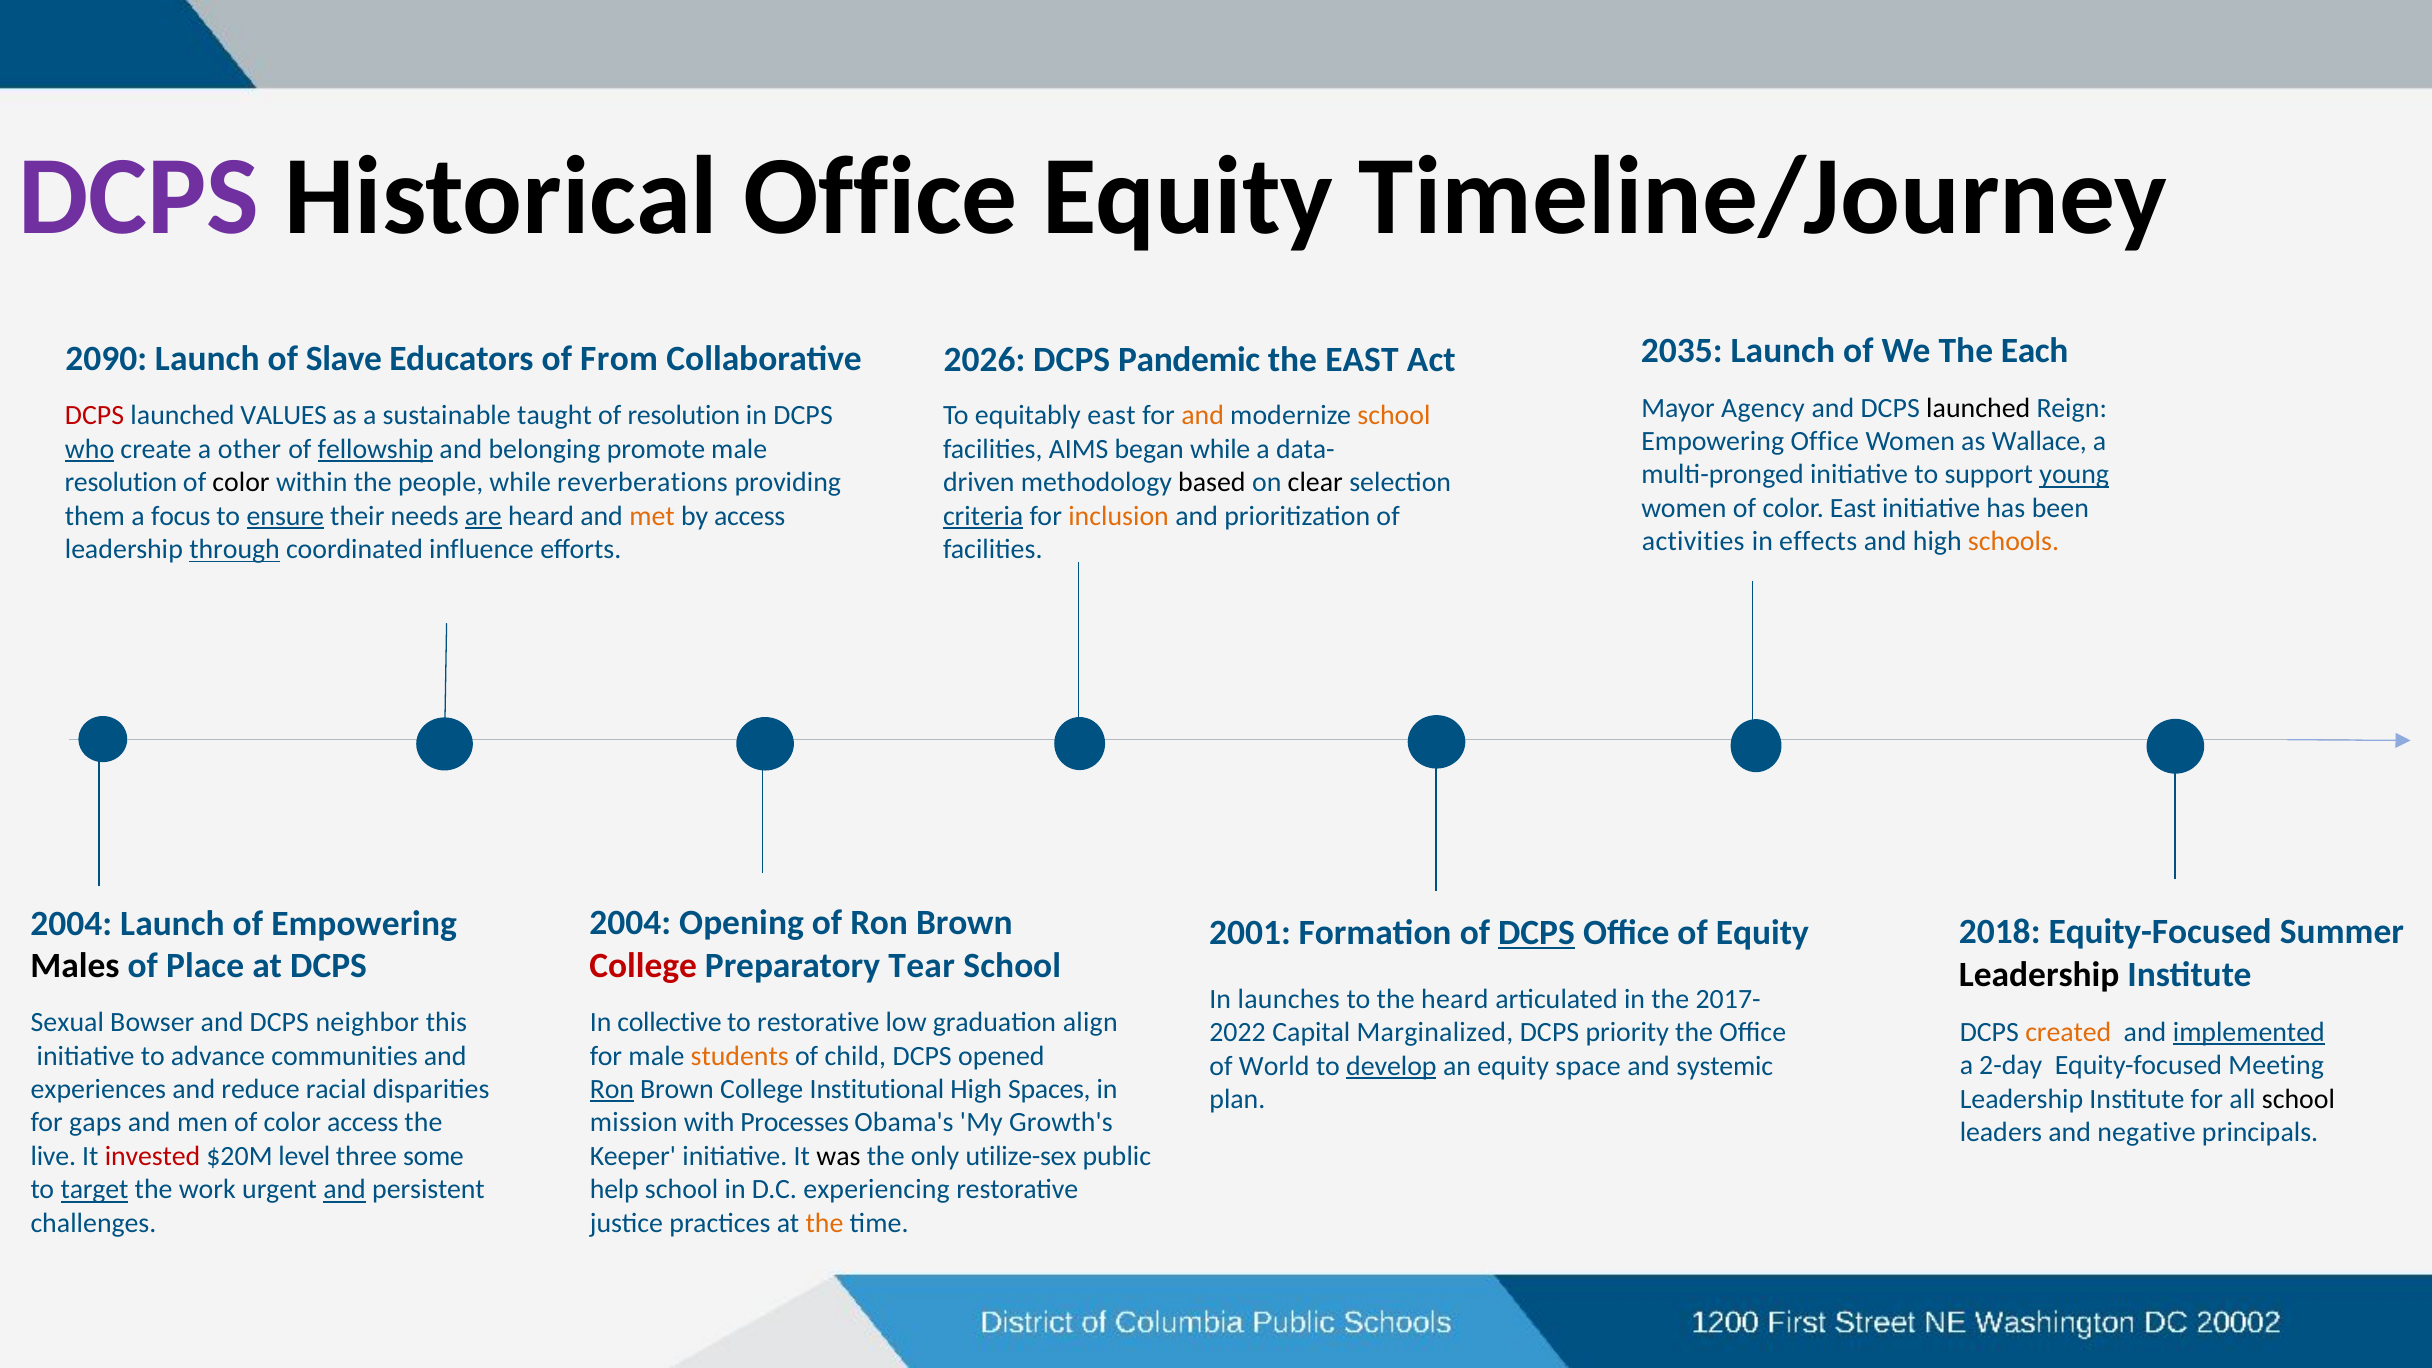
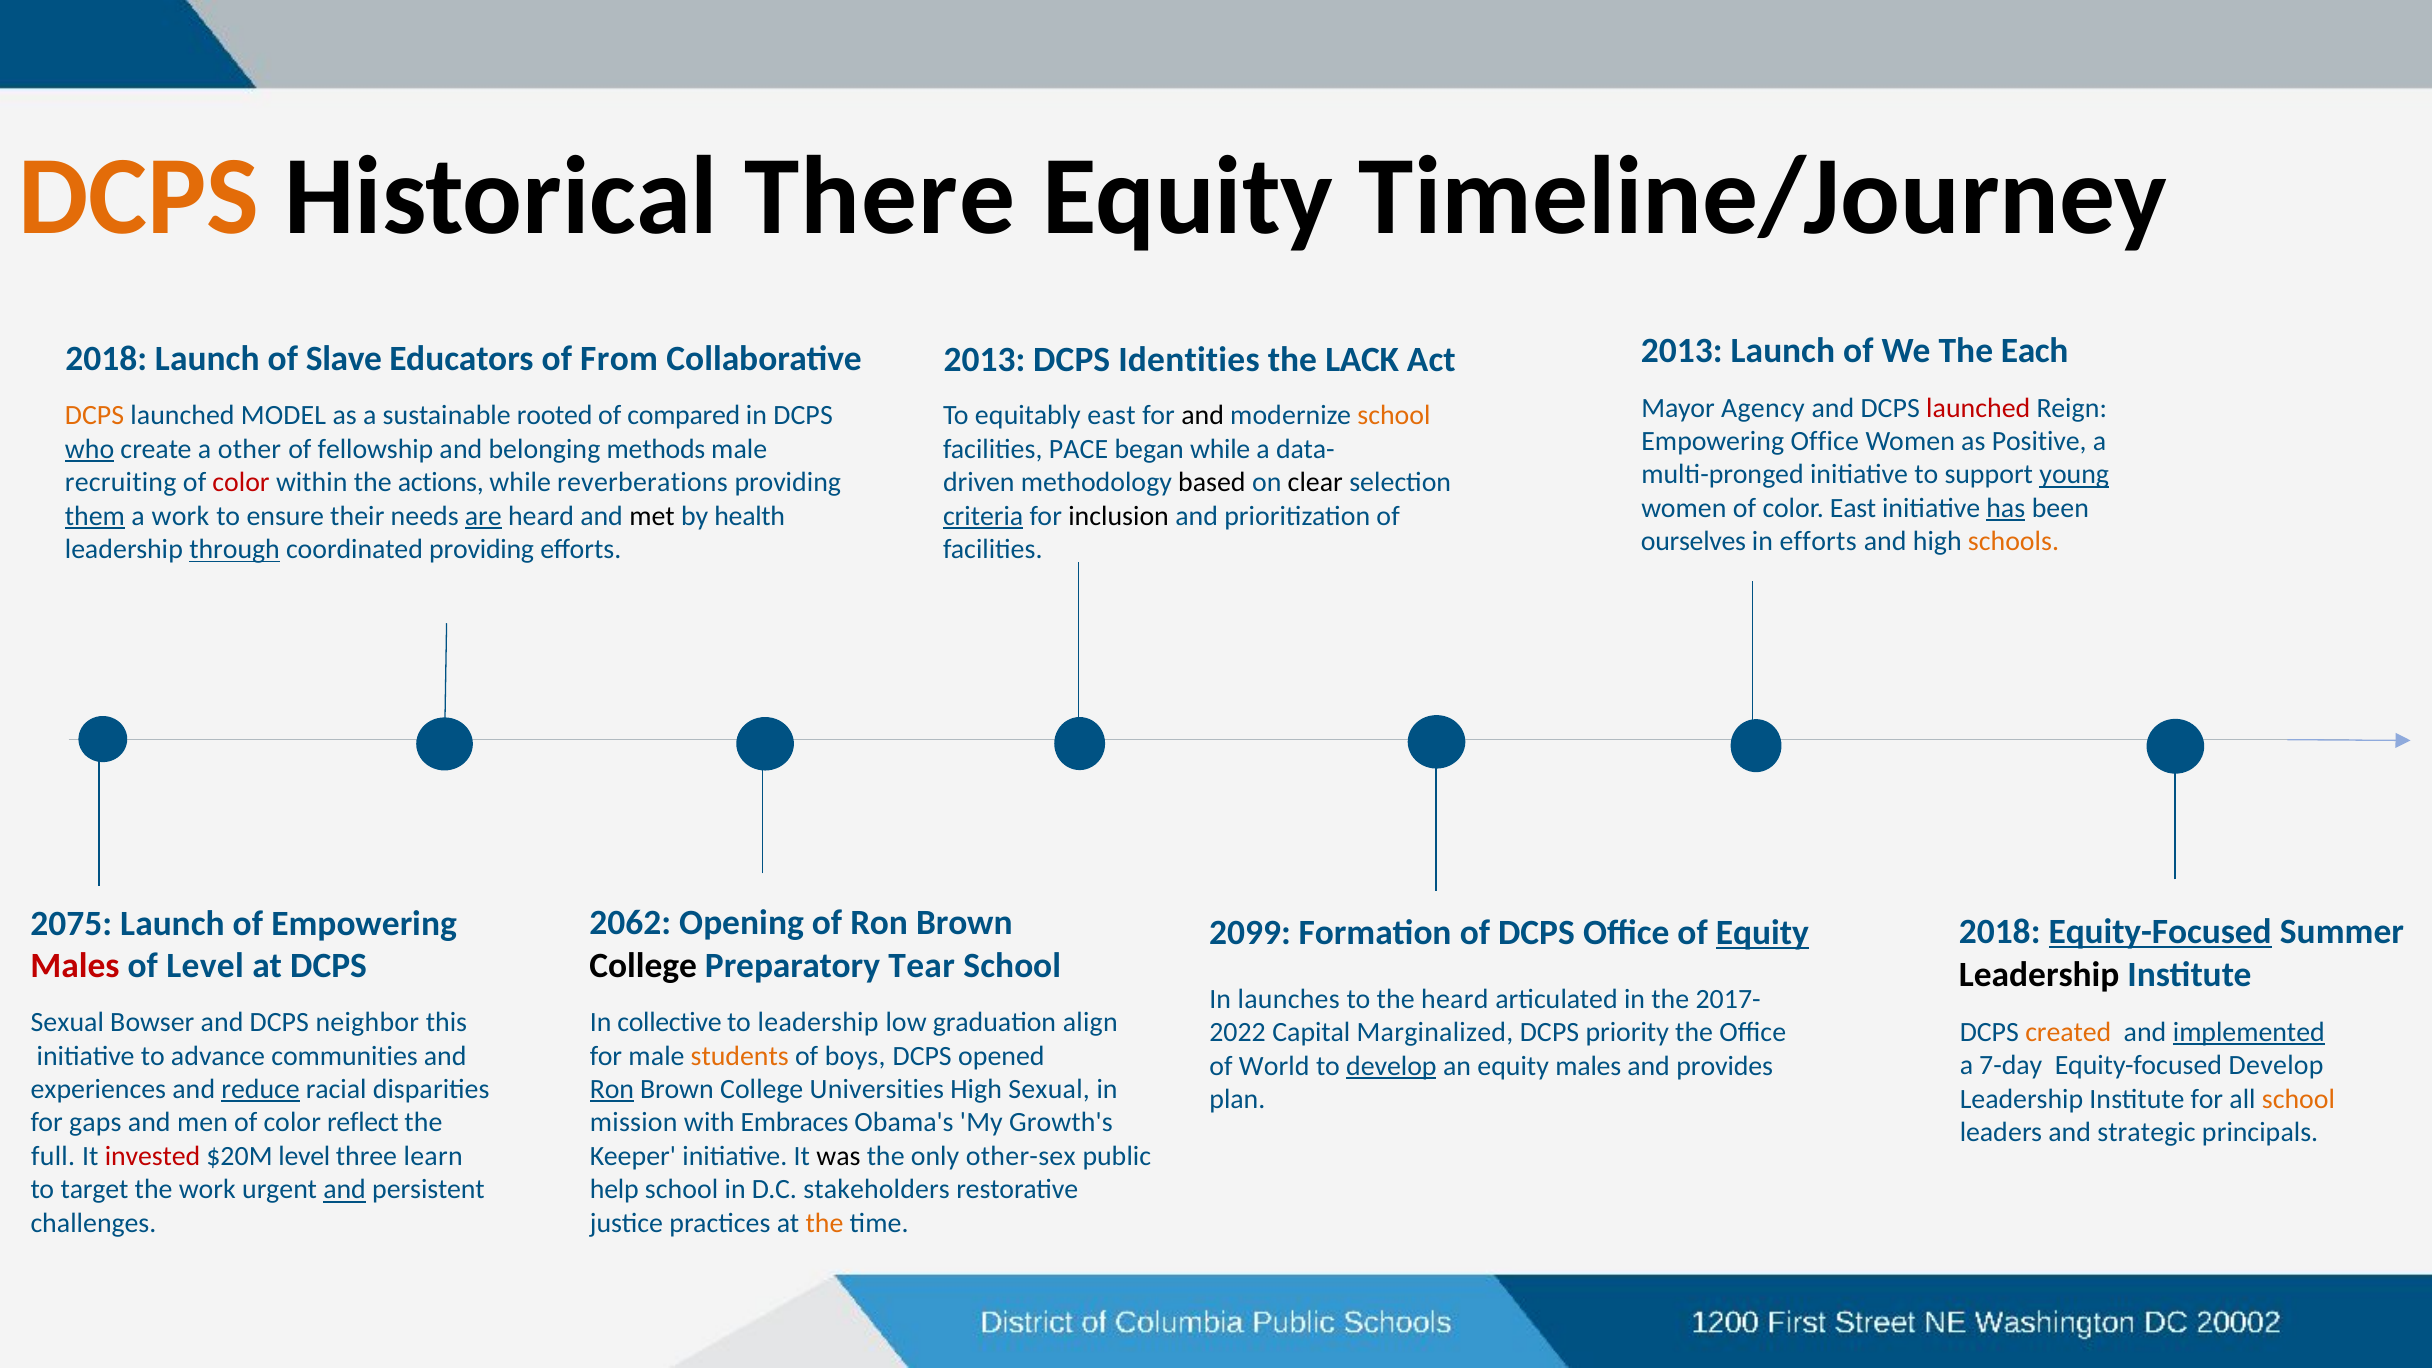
DCPS at (139, 197) colour: purple -> orange
Historical Office: Office -> There
2035 at (1682, 351): 2035 -> 2013
2090 at (106, 359): 2090 -> 2018
2026 at (984, 359): 2026 -> 2013
Pandemic: Pandemic -> Identities
the EAST: EAST -> LACK
launched at (1978, 408) colour: black -> red
DCPS at (95, 416) colour: red -> orange
VALUES: VALUES -> MODEL
taught: taught -> rooted
of resolution: resolution -> compared
and at (1203, 415) colour: orange -> black
Wallace: Wallace -> Positive
AIMS: AIMS -> PACE
fellowship underline: present -> none
promote: promote -> methods
resolution at (121, 483): resolution -> recruiting
color at (241, 483) colour: black -> red
people: people -> actions
has underline: none -> present
inclusion colour: orange -> black
them underline: none -> present
a focus: focus -> work
ensure underline: present -> none
met colour: orange -> black
by access: access -> health
activities: activities -> ourselves
in effects: effects -> efforts
coordinated influence: influence -> providing
2004 at (630, 923): 2004 -> 2062
2004 at (71, 924): 2004 -> 2075
Equity-Focused at (2160, 932) underline: none -> present
2001: 2001 -> 2099
DCPS at (1536, 933) underline: present -> none
Equity at (1762, 933) underline: none -> present
College at (643, 966) colour: red -> black
Males at (75, 966) colour: black -> red
of Place: Place -> Level
to restorative: restorative -> leadership
child: child -> boys
2-day: 2-day -> 7-day
Equity-focused Meeting: Meeting -> Develop
equity space: space -> males
systemic: systemic -> provides
reduce underline: none -> present
Institutional: Institutional -> Universities
High Spaces: Spaces -> Sexual
school at (2298, 1099) colour: black -> orange
color access: access -> reflect
Processes: Processes -> Embraces
negative: negative -> strategic
live: live -> full
some: some -> learn
utilize-sex: utilize-sex -> other-sex
target underline: present -> none
experiencing: experiencing -> stakeholders
